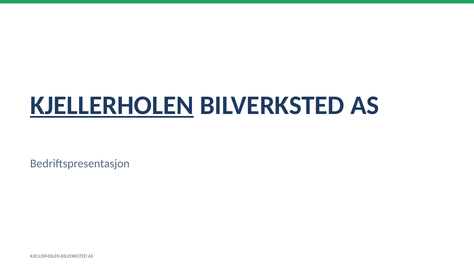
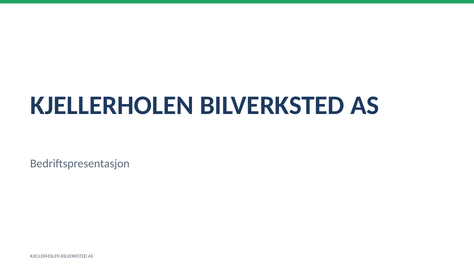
KJELLERHOLEN at (112, 105) underline: present -> none
